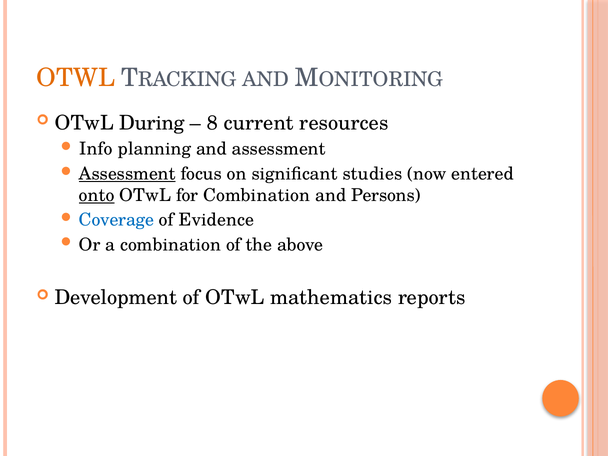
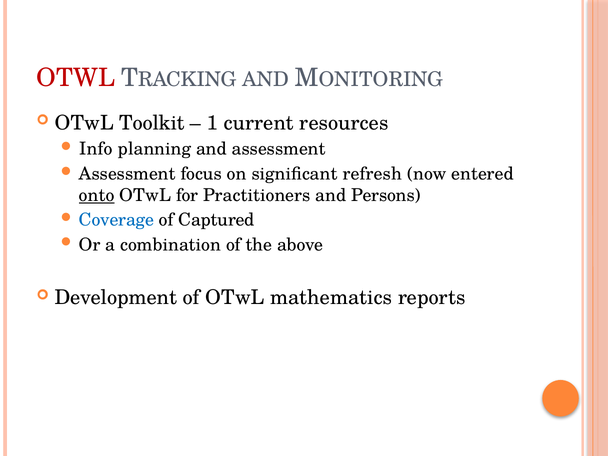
OTWL at (76, 78) colour: orange -> red
During: During -> Toolkit
8: 8 -> 1
Assessment at (127, 174) underline: present -> none
studies: studies -> refresh
for Combination: Combination -> Practitioners
Evidence: Evidence -> Captured
